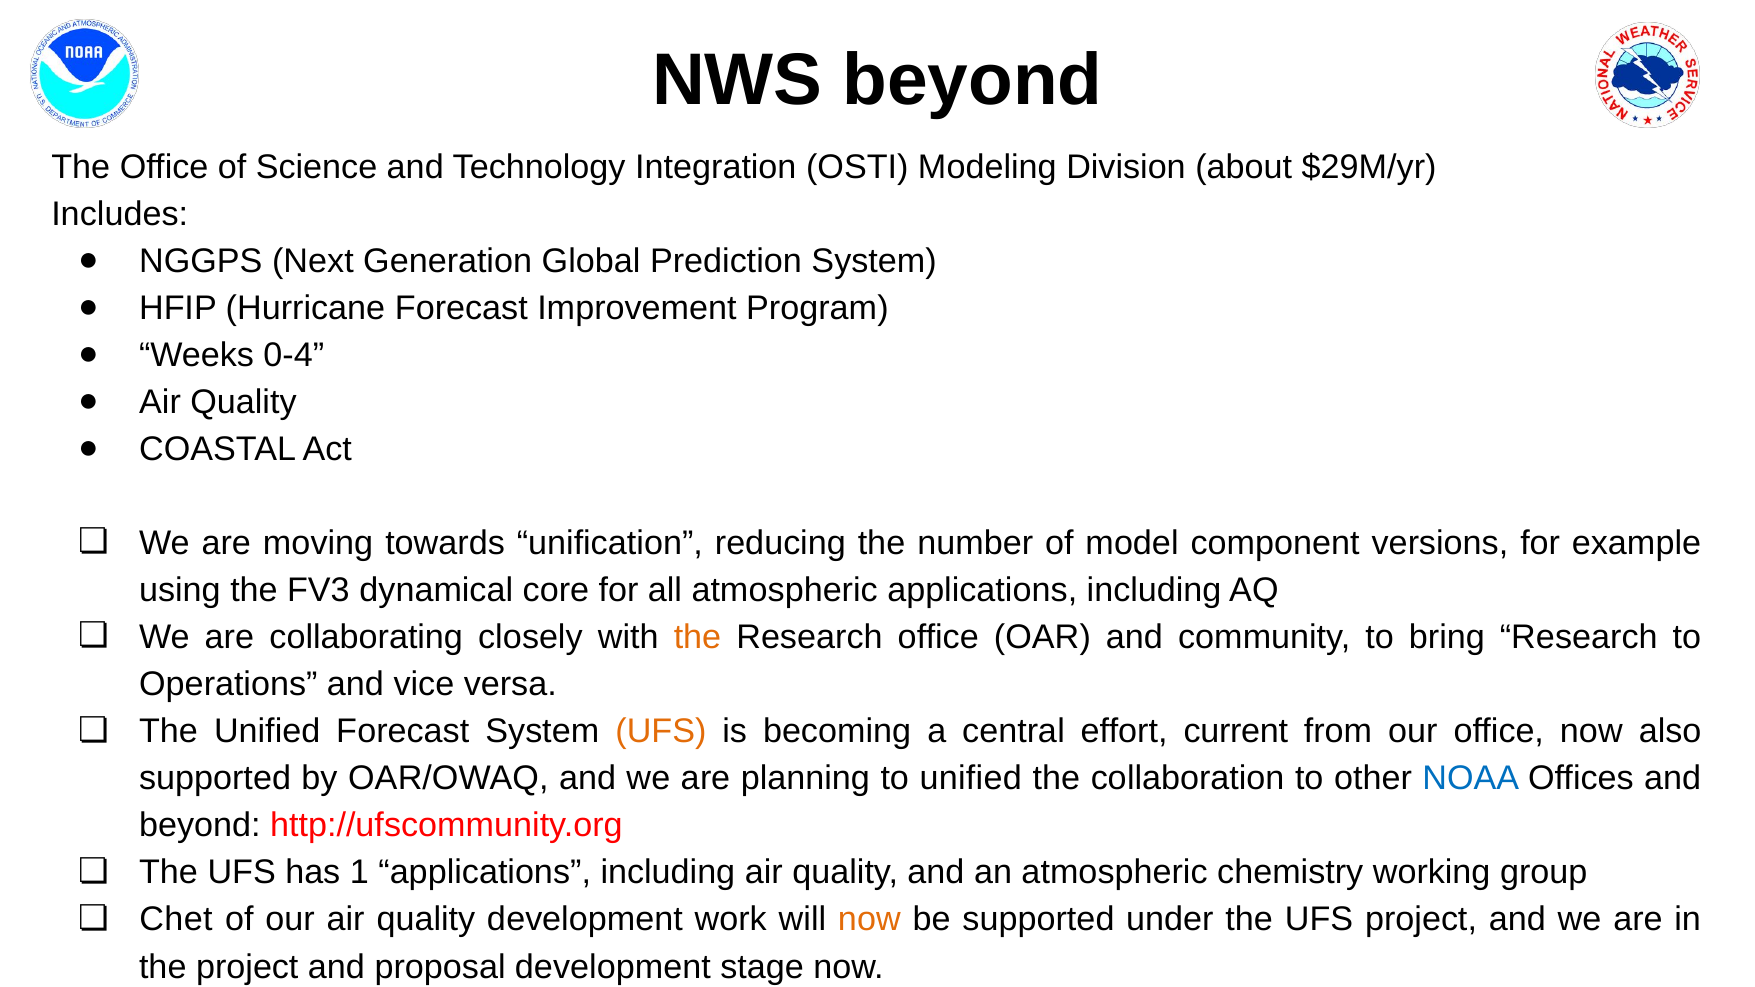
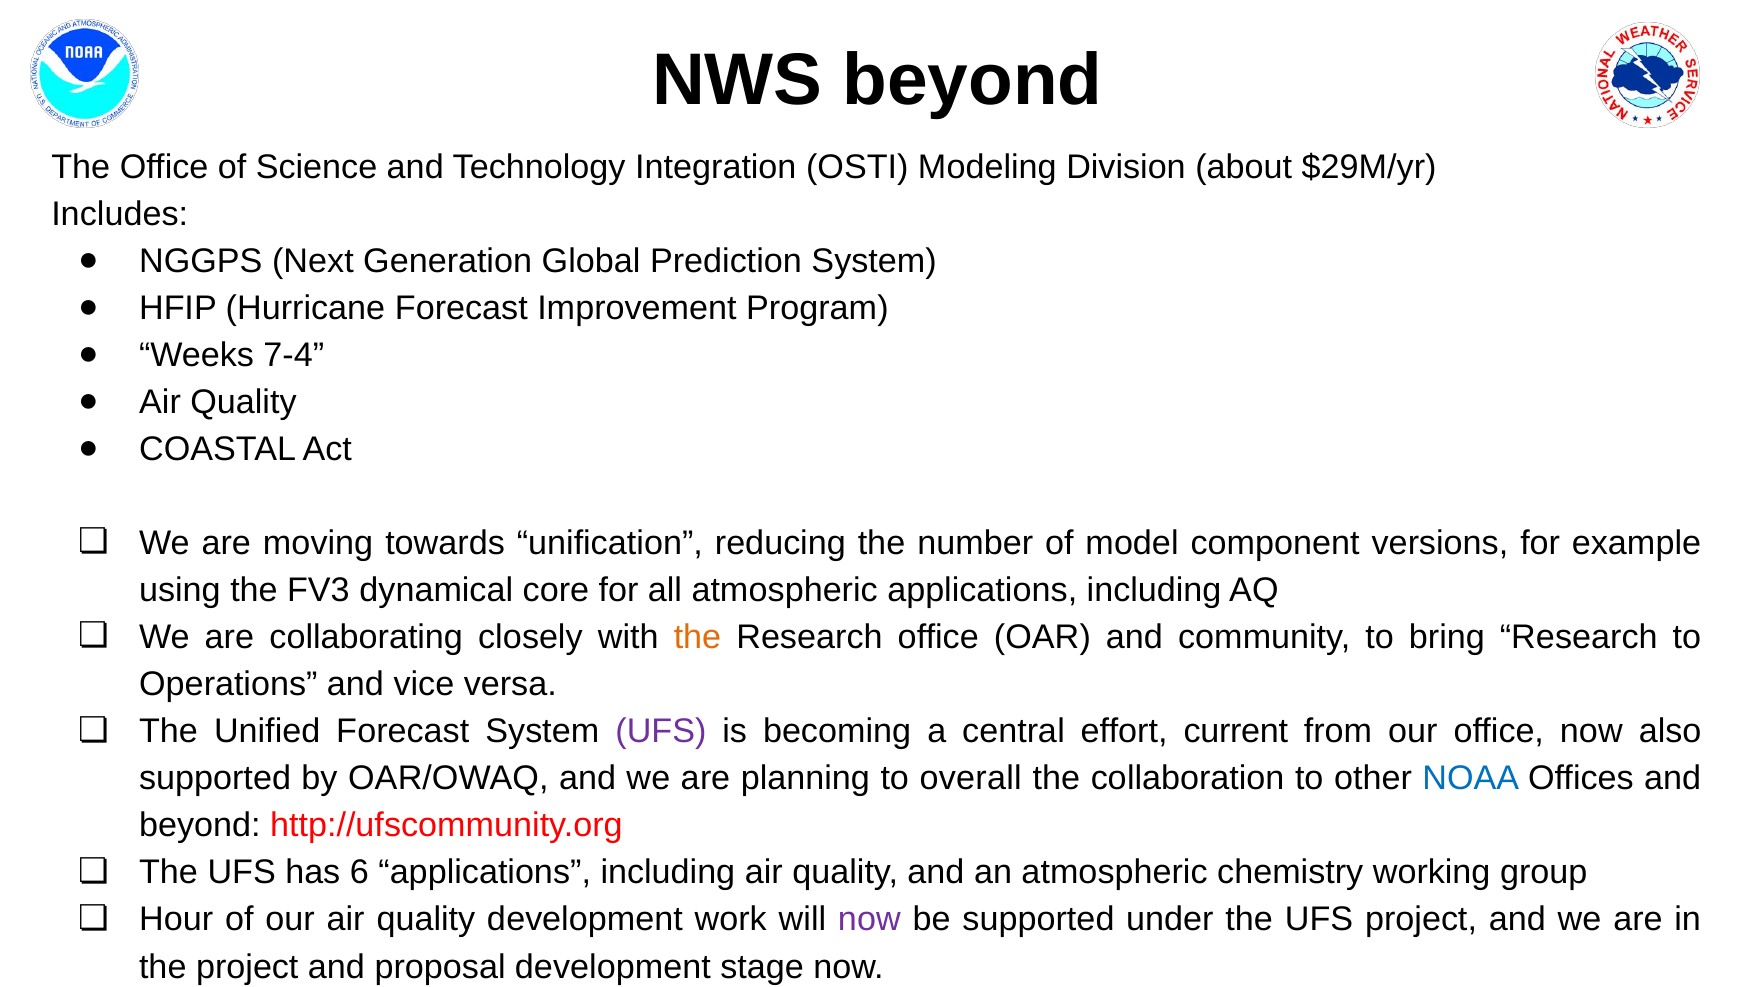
0-4: 0-4 -> 7-4
UFS at (661, 732) colour: orange -> purple
to unified: unified -> overall
1: 1 -> 6
Chet: Chet -> Hour
now at (869, 920) colour: orange -> purple
